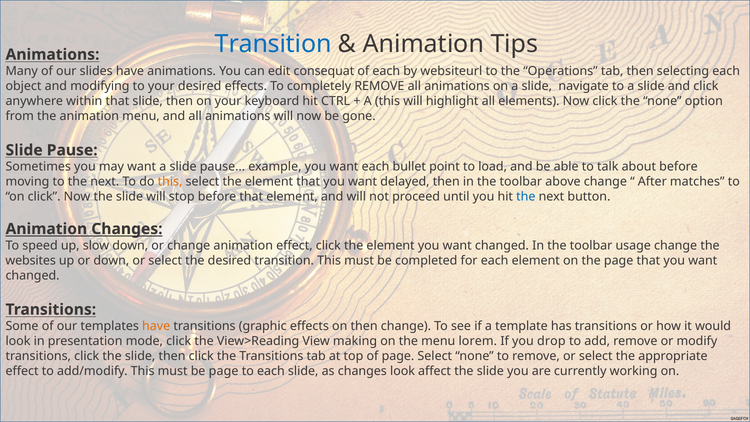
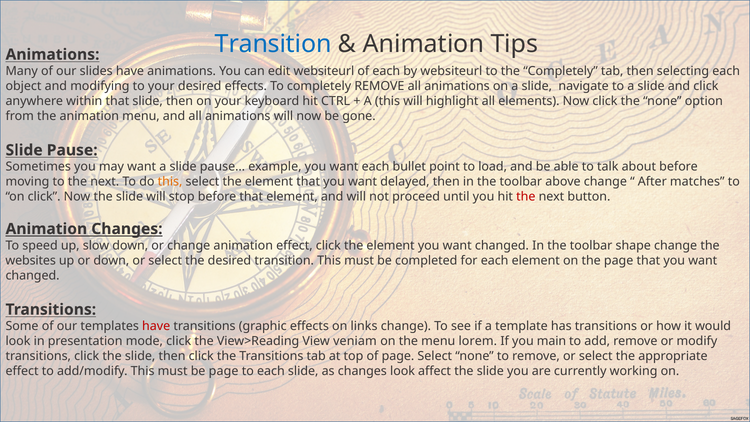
edit consequat: consequat -> websiteurl
the Operations: Operations -> Completely
the at (526, 197) colour: blue -> red
usage: usage -> shape
have at (156, 326) colour: orange -> red
on then: then -> links
making: making -> veniam
drop: drop -> main
